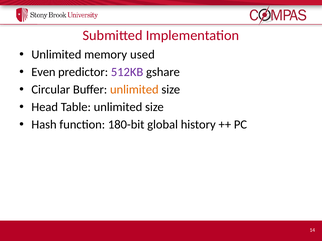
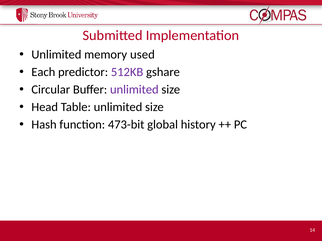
Even: Even -> Each
unlimited at (134, 90) colour: orange -> purple
180-bit: 180-bit -> 473-bit
